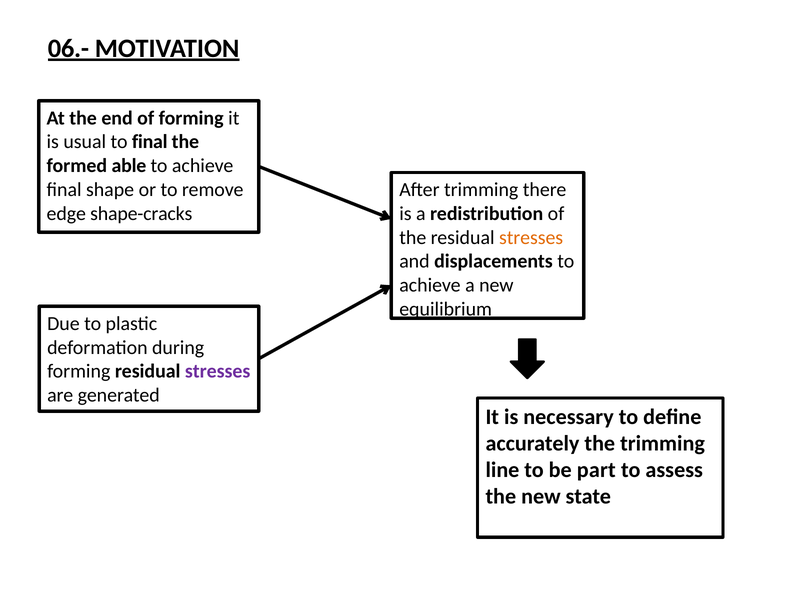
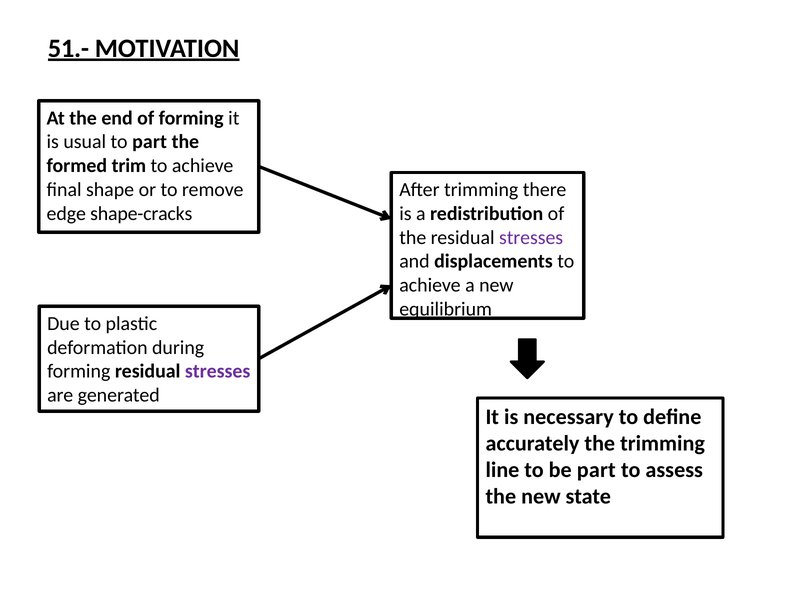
06.-: 06.- -> 51.-
to final: final -> part
able: able -> trim
stresses at (531, 238) colour: orange -> purple
